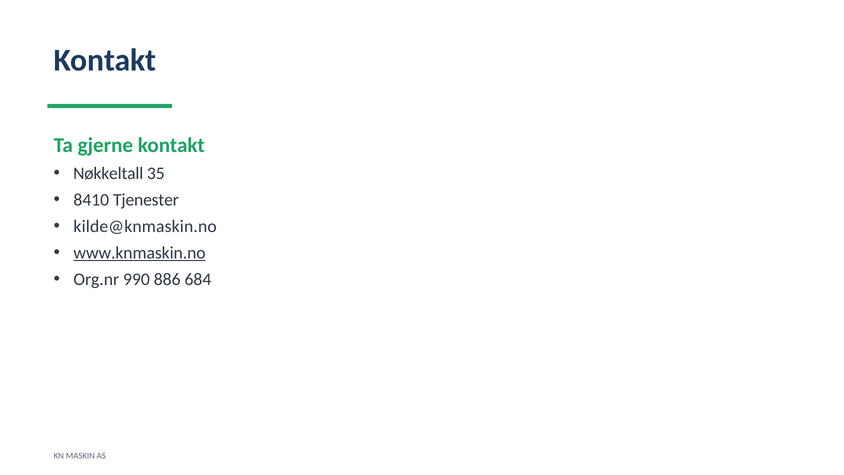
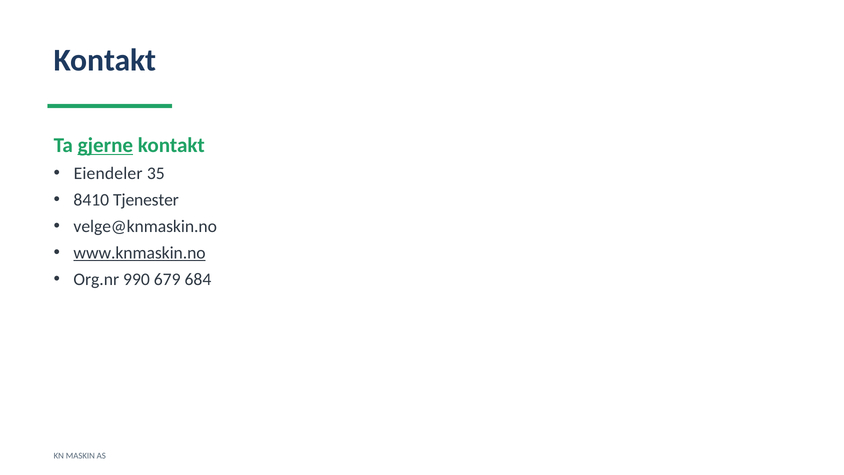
gjerne underline: none -> present
Nøkkeltall: Nøkkeltall -> Eiendeler
kilde@knmaskin.no: kilde@knmaskin.no -> velge@knmaskin.no
886: 886 -> 679
